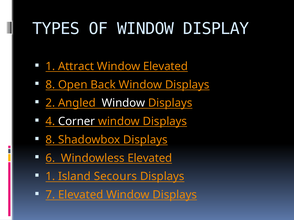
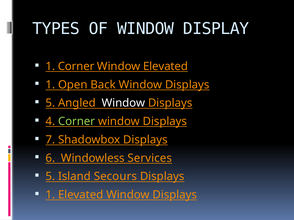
1 Attract: Attract -> Corner
8 at (50, 85): 8 -> 1
2 at (50, 103): 2 -> 5
Corner at (77, 122) colour: white -> light green
8 at (50, 140): 8 -> 7
Windowless Elevated: Elevated -> Services
1 at (50, 177): 1 -> 5
7 at (50, 195): 7 -> 1
